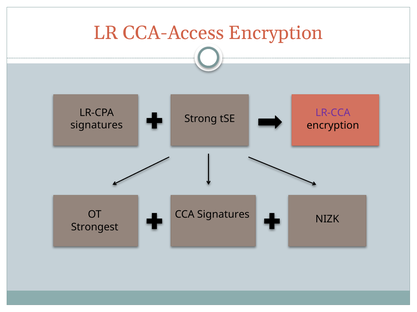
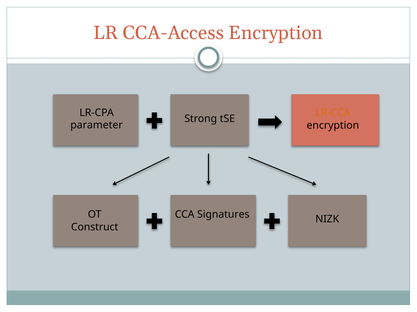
LR-CCA colour: purple -> orange
signatures at (97, 125): signatures -> parameter
Strongest: Strongest -> Construct
